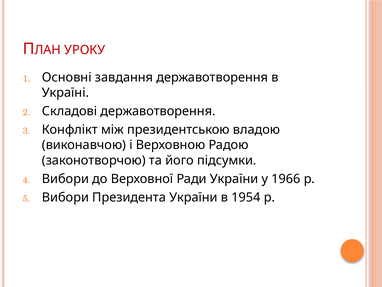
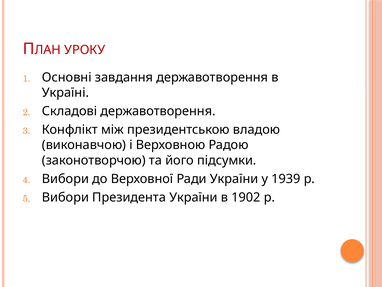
1966: 1966 -> 1939
1954: 1954 -> 1902
